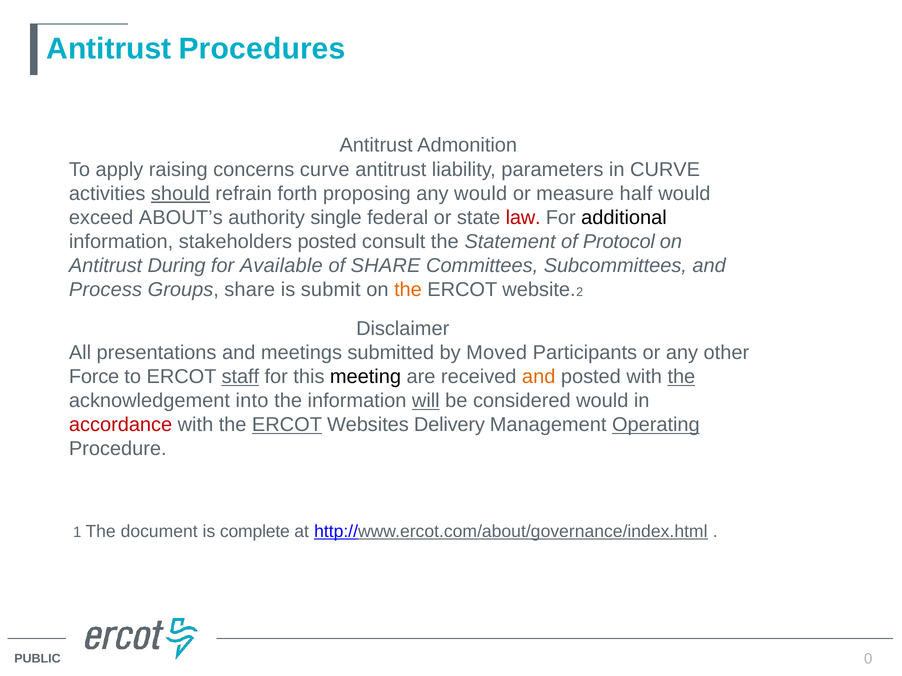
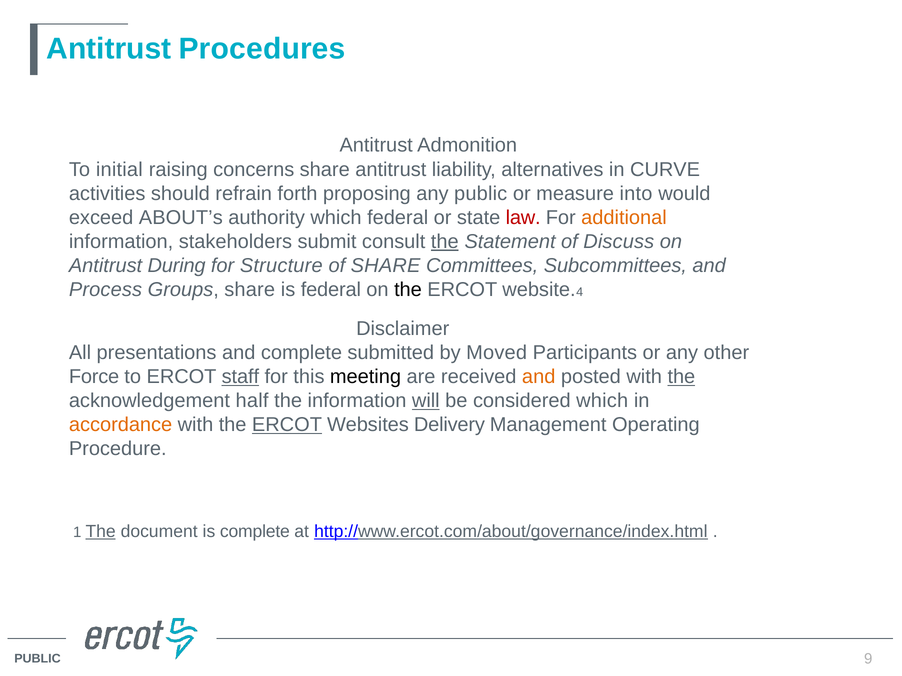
apply: apply -> initial
concerns curve: curve -> share
parameters: parameters -> alternatives
should underline: present -> none
any would: would -> public
half: half -> into
authority single: single -> which
additional colour: black -> orange
stakeholders posted: posted -> submit
the at (445, 242) underline: none -> present
Protocol: Protocol -> Discuss
Available: Available -> Structure
is submit: submit -> federal
the at (408, 290) colour: orange -> black
2: 2 -> 4
and meetings: meetings -> complete
into: into -> half
considered would: would -> which
accordance colour: red -> orange
Operating underline: present -> none
The at (101, 532) underline: none -> present
0: 0 -> 9
